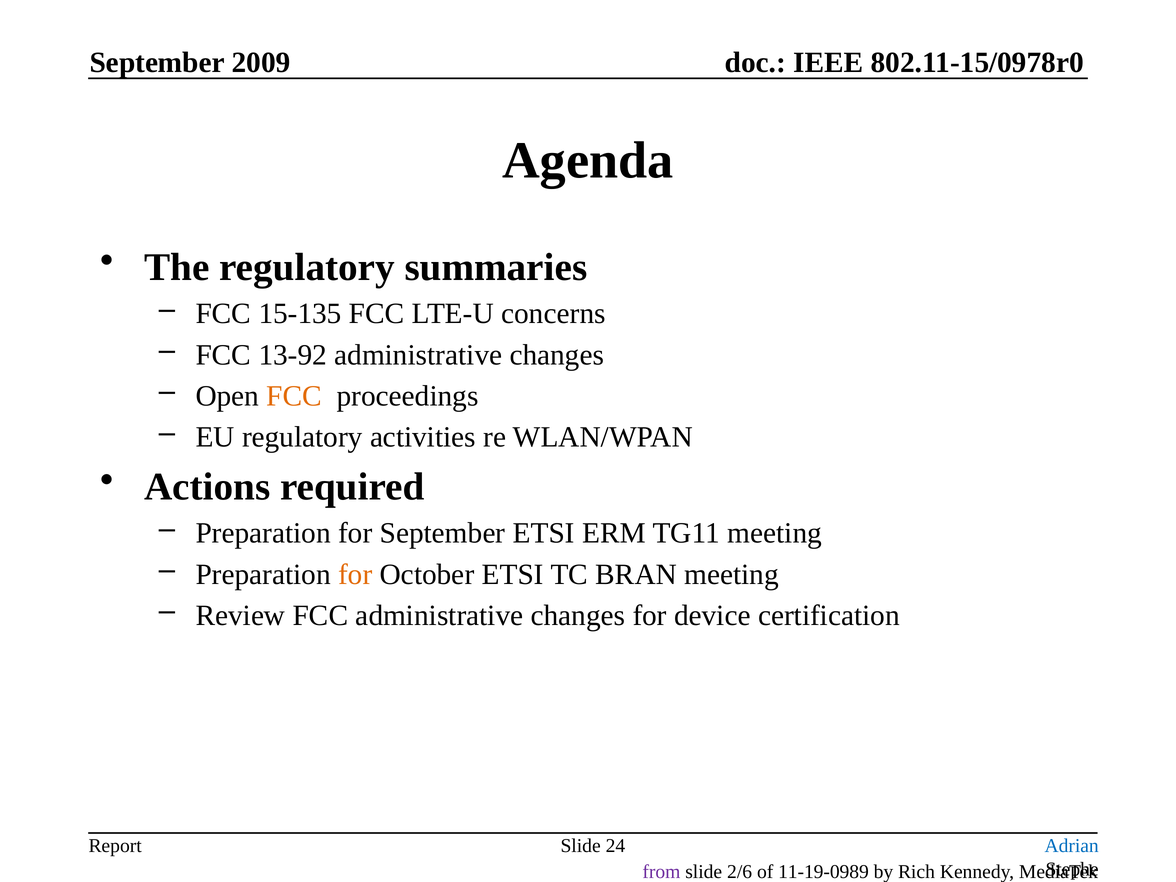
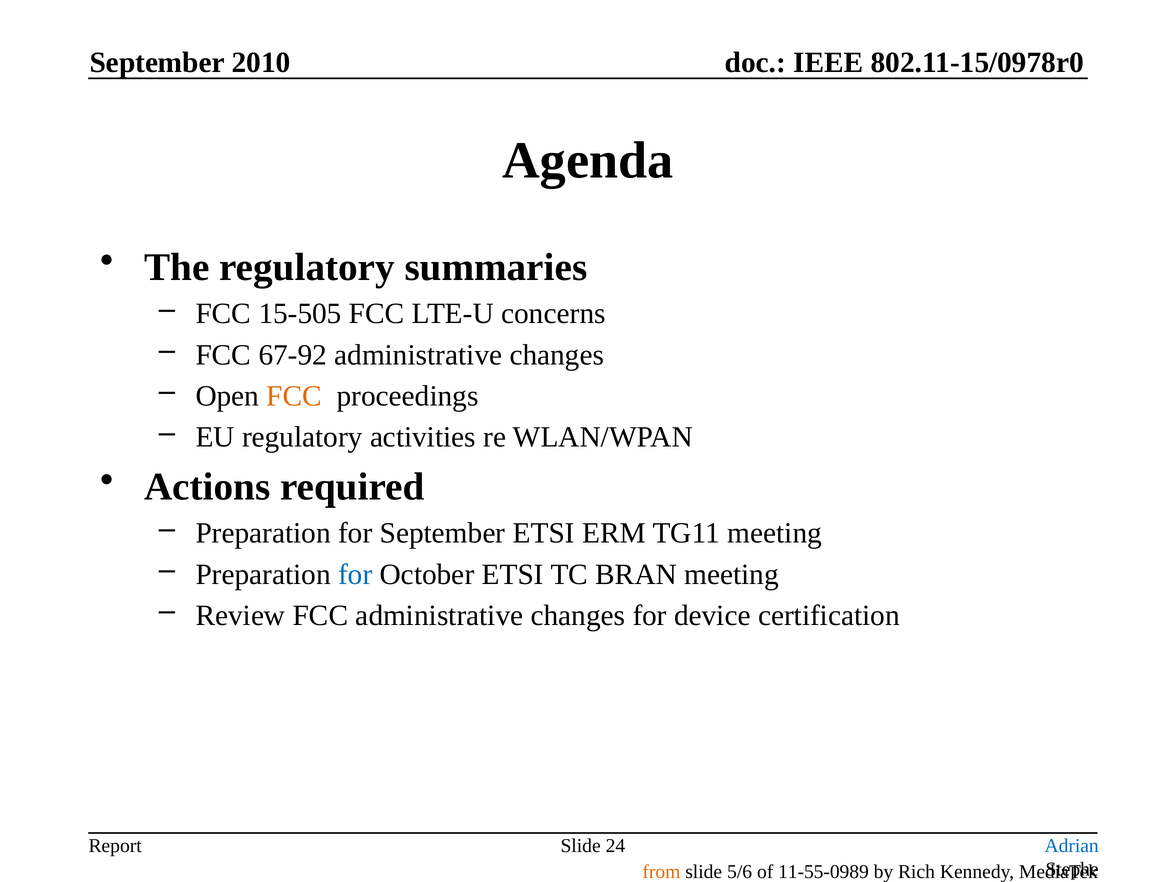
2009: 2009 -> 2010
15-135: 15-135 -> 15-505
13-92: 13-92 -> 67-92
for at (355, 574) colour: orange -> blue
from colour: purple -> orange
2/6: 2/6 -> 5/6
11-19-0989: 11-19-0989 -> 11-55-0989
